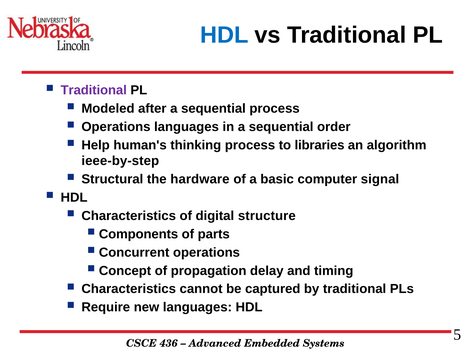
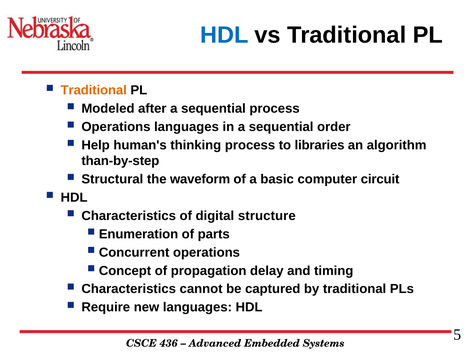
Traditional at (94, 90) colour: purple -> orange
ieee-by-step: ieee-by-step -> than-by-step
hardware: hardware -> waveform
signal: signal -> circuit
Components: Components -> Enumeration
